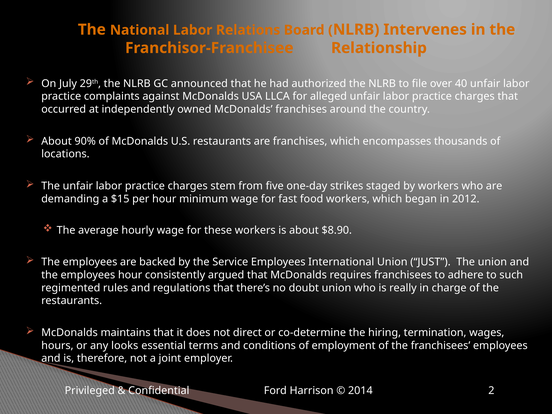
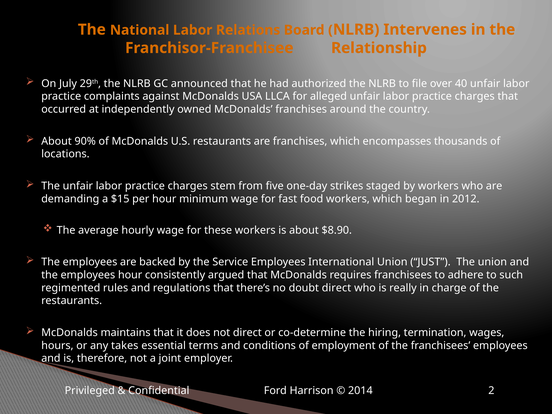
doubt union: union -> direct
looks: looks -> takes
